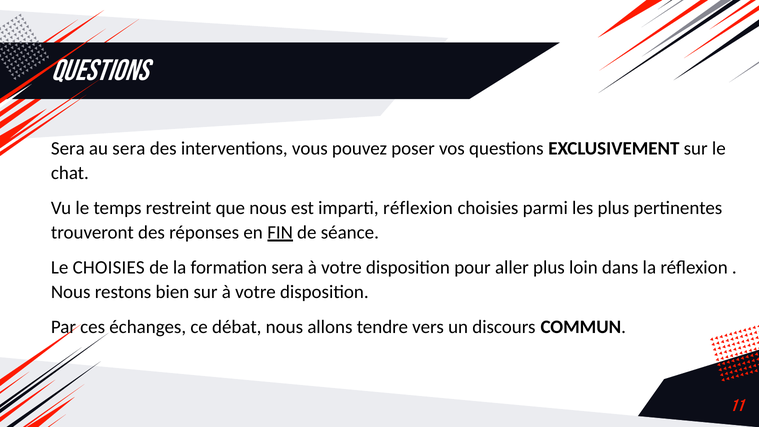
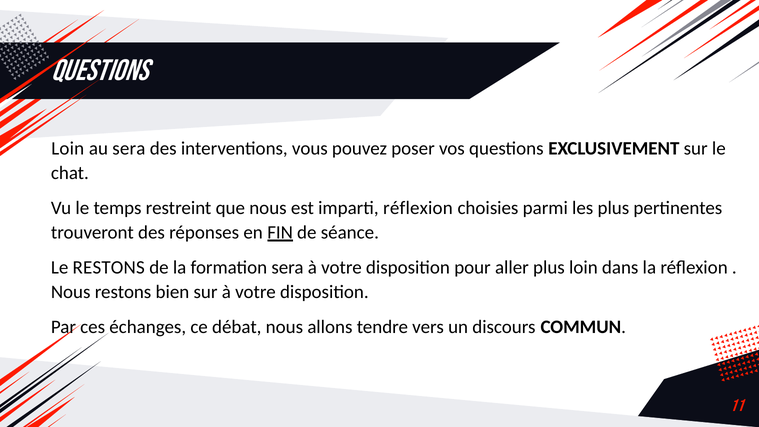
Sera at (68, 149): Sera -> Loin
Le CHOISIES: CHOISIES -> RESTONS
